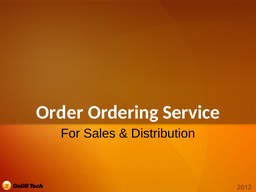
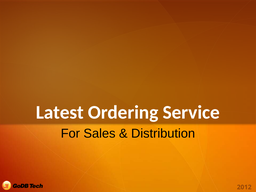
Order: Order -> Latest
